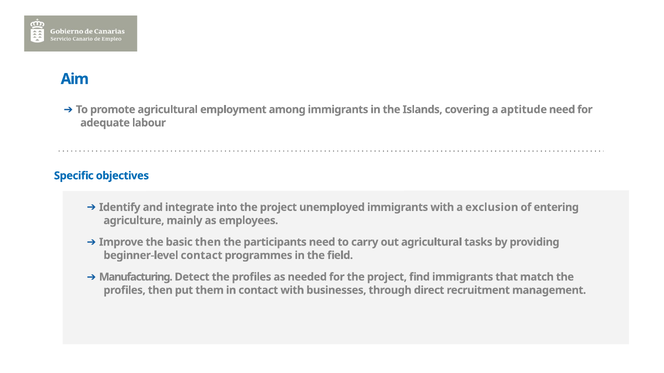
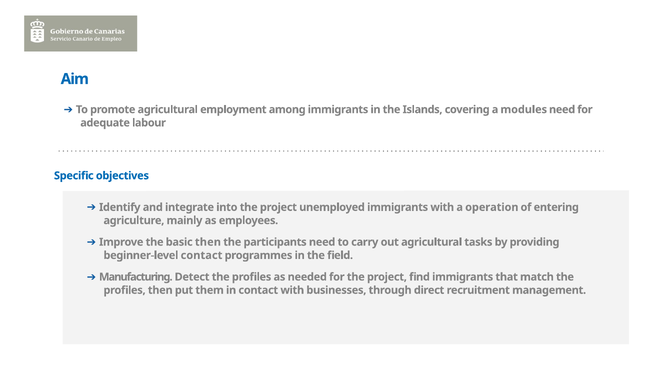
aptitude: aptitude -> modules
exclusion: exclusion -> operation
